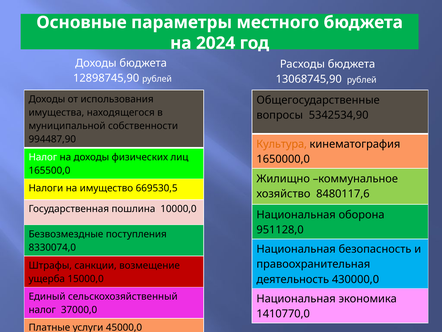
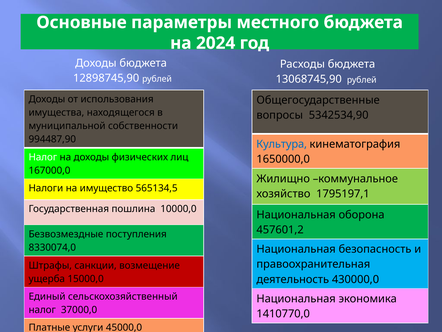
Культура colour: orange -> blue
165500,0: 165500,0 -> 167000,0
669530,5: 669530,5 -> 565134,5
8480117,6: 8480117,6 -> 1795197,1
951128,0: 951128,0 -> 457601,2
